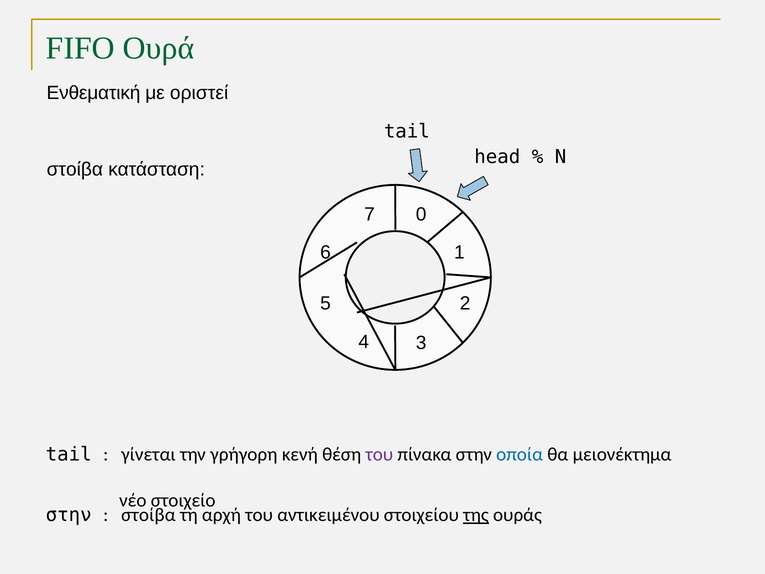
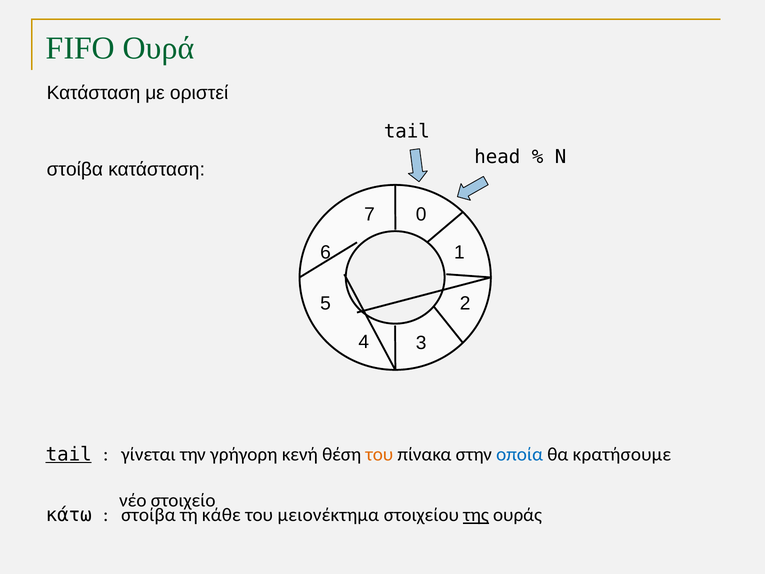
Ενθεματική at (93, 93): Ενθεματική -> Κατάσταση
tail at (69, 454) underline: none -> present
του at (379, 454) colour: purple -> orange
μειονέκτημα: μειονέκτημα -> κρατήσουμε
στην at (69, 515): στην -> κάτω
αρχή: αρχή -> κάθε
αντικειμένου: αντικειμένου -> μειονέκτημα
